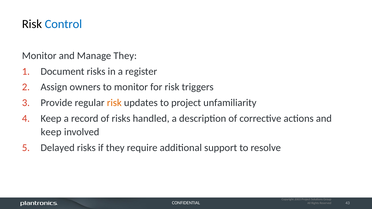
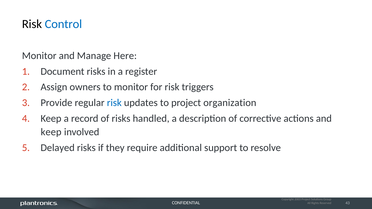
Manage They: They -> Here
risk at (114, 103) colour: orange -> blue
unfamiliarity: unfamiliarity -> organization
